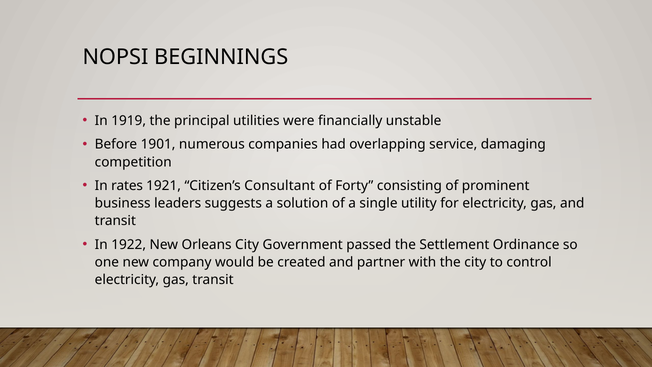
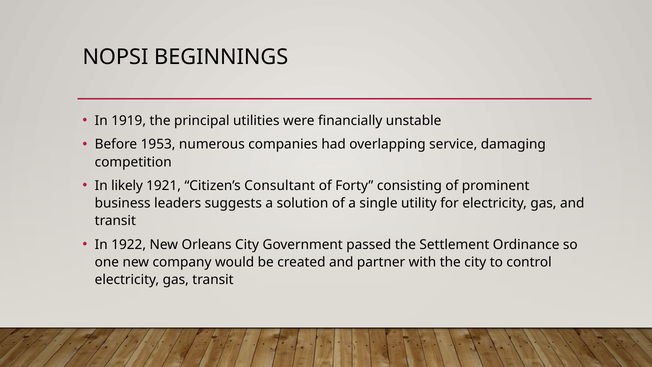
1901: 1901 -> 1953
rates: rates -> likely
